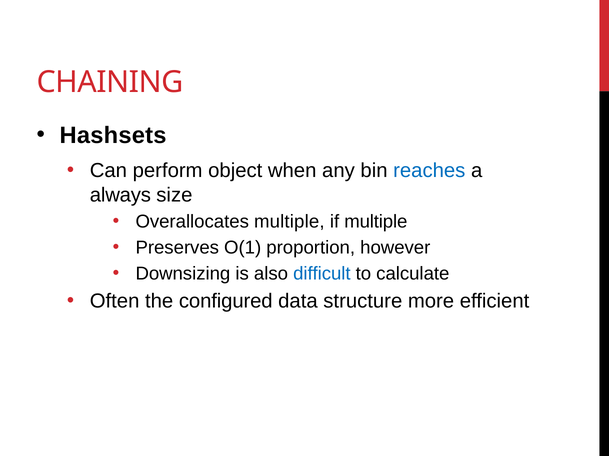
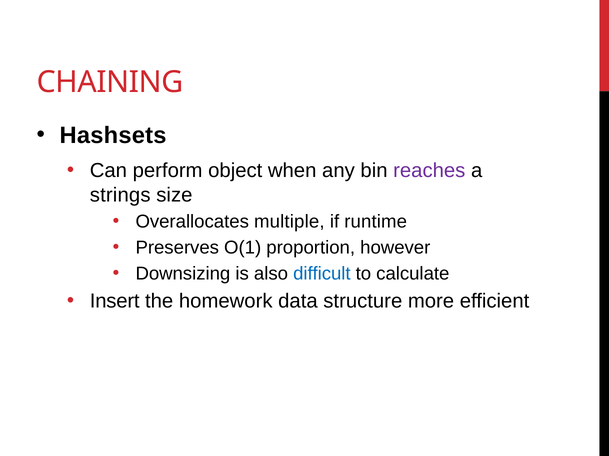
reaches colour: blue -> purple
always: always -> strings
if multiple: multiple -> runtime
Often: Often -> Insert
configured: configured -> homework
